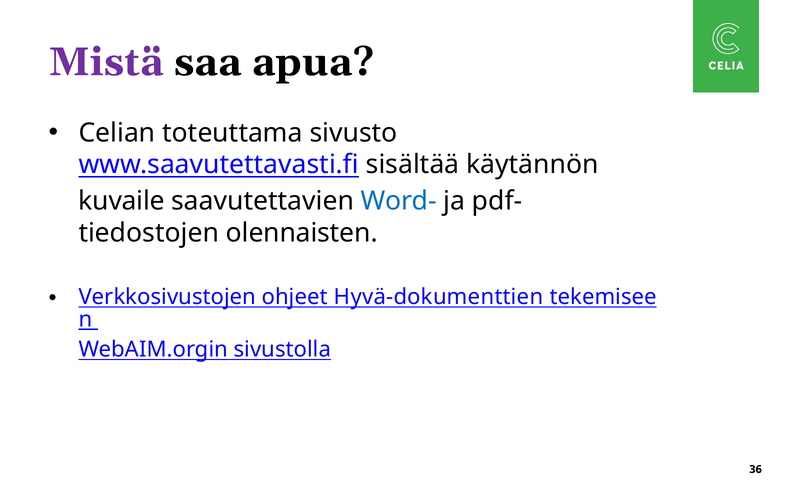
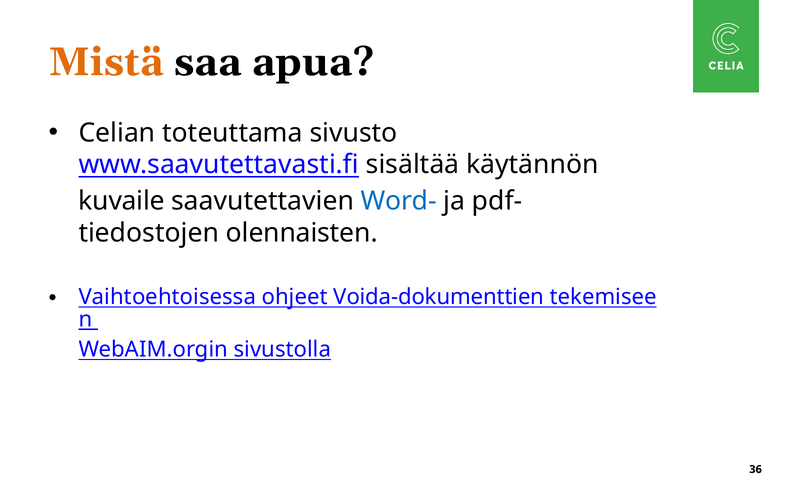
Mistä colour: purple -> orange
Verkkosivustojen: Verkkosivustojen -> Vaihtoehtoisessa
Hyvä-dokumenttien: Hyvä-dokumenttien -> Voida-dokumenttien
